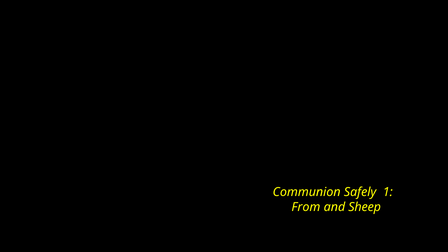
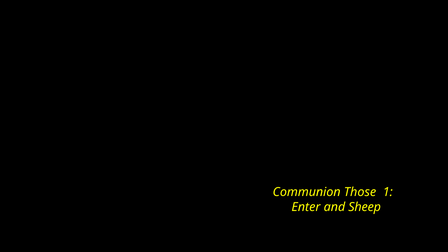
Safely: Safely -> Those
From: From -> Enter
